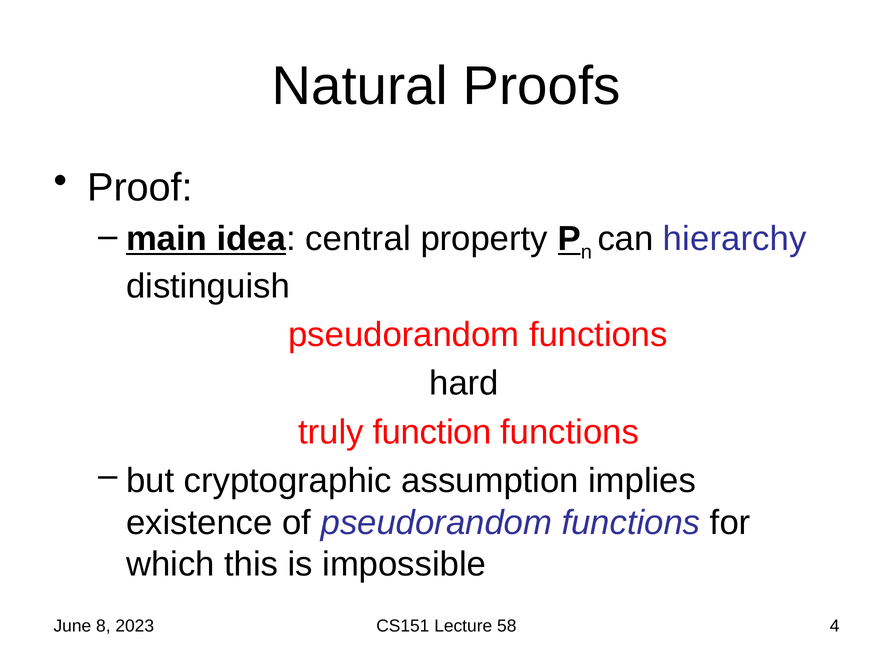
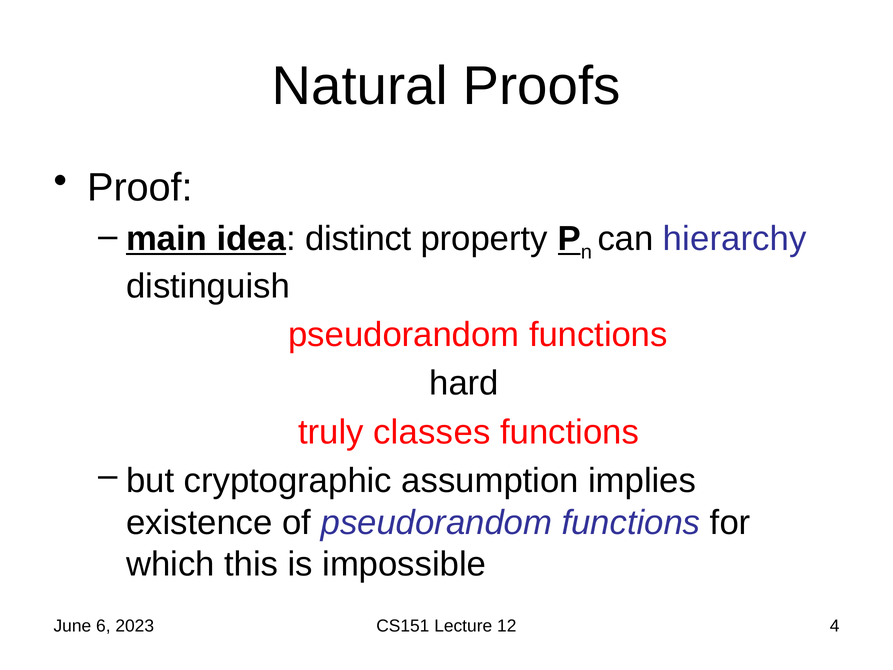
central: central -> distinct
function: function -> classes
8: 8 -> 6
58: 58 -> 12
